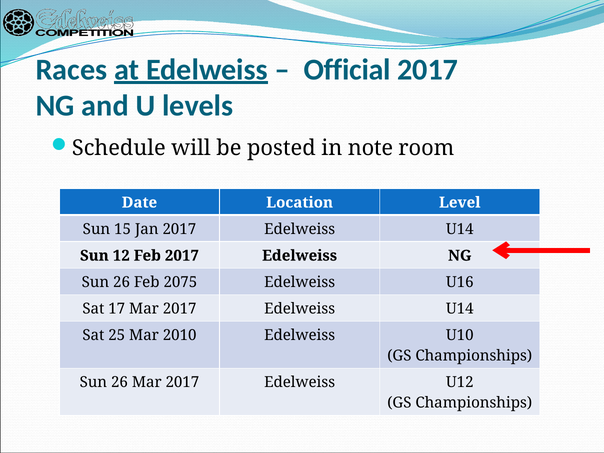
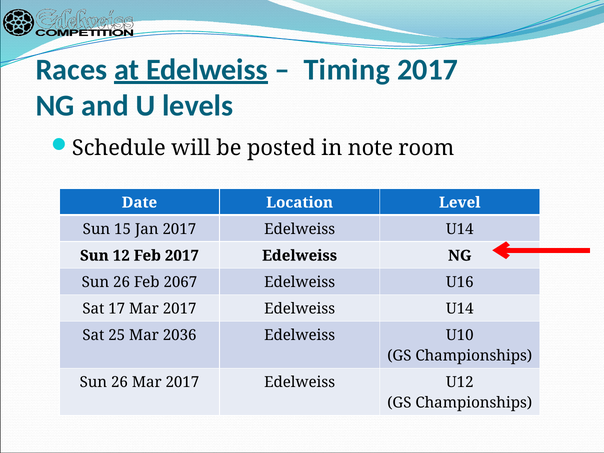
Official: Official -> Timing
2075: 2075 -> 2067
2010: 2010 -> 2036
